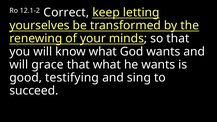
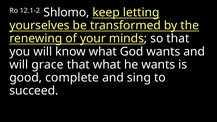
Correct: Correct -> Shlomo
testifying: testifying -> complete
